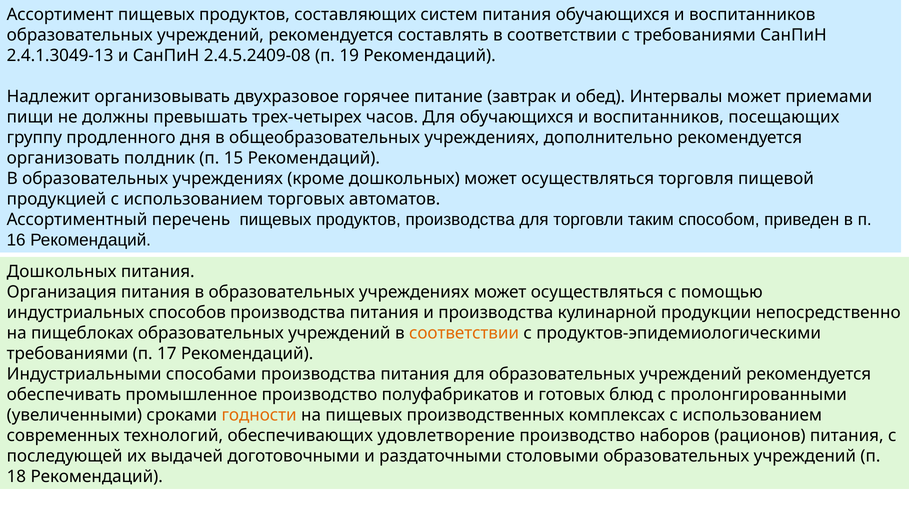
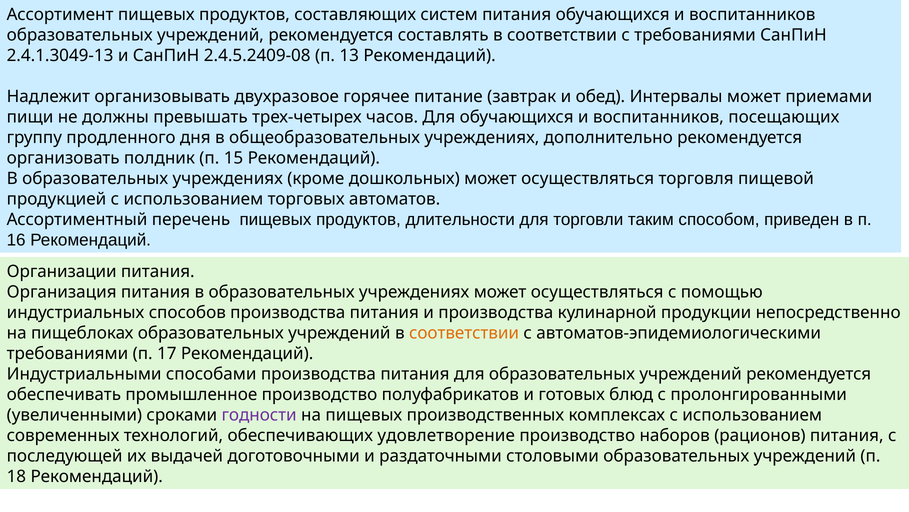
19: 19 -> 13
продуктов производства: производства -> длительности
Дошкольных at (62, 271): Дошкольных -> Организации
продуктов-эпидемиологическими: продуктов-эпидемиологическими -> автоматов-эпидемиологическими
годности colour: orange -> purple
